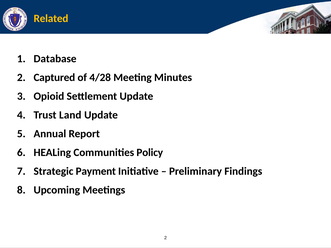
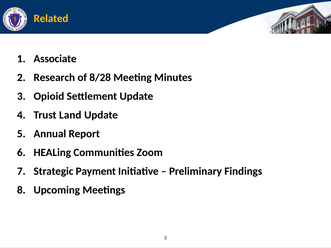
Database: Database -> Associate
Captured: Captured -> Research
4/28: 4/28 -> 8/28
Policy: Policy -> Zoom
